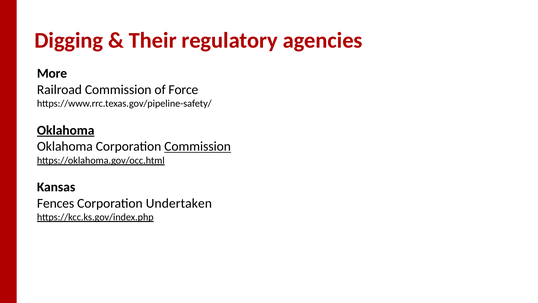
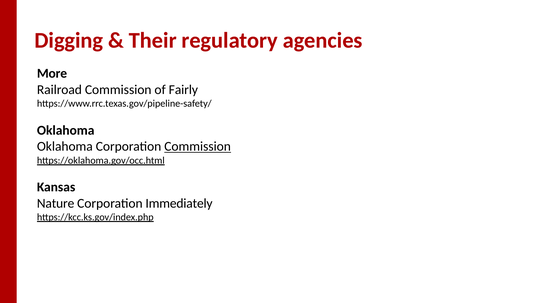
Force: Force -> Fairly
Oklahoma at (66, 130) underline: present -> none
Fences: Fences -> Nature
Undertaken: Undertaken -> Immediately
